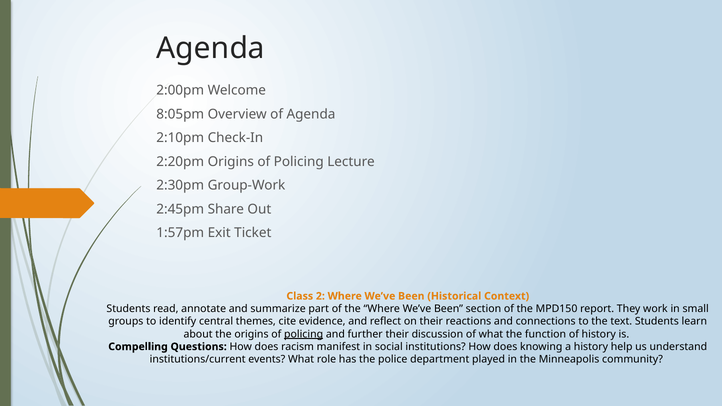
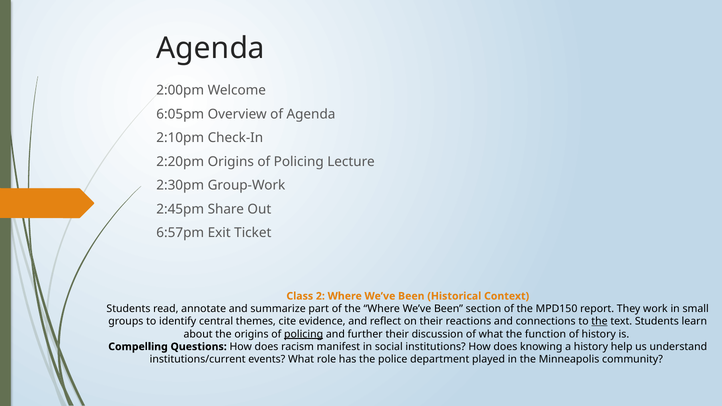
8:05pm: 8:05pm -> 6:05pm
1:57pm: 1:57pm -> 6:57pm
the at (599, 321) underline: none -> present
